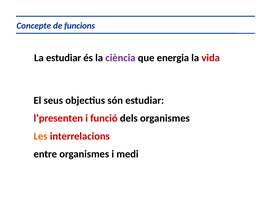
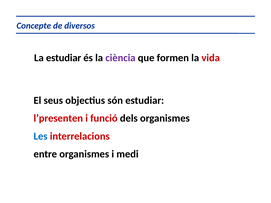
funcions: funcions -> diversos
energia: energia -> formen
Les colour: orange -> blue
